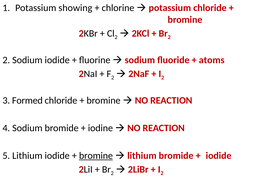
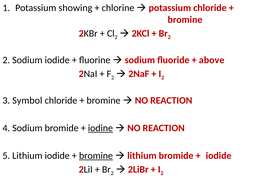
atoms: atoms -> above
Formed: Formed -> Symbol
iodine underline: none -> present
